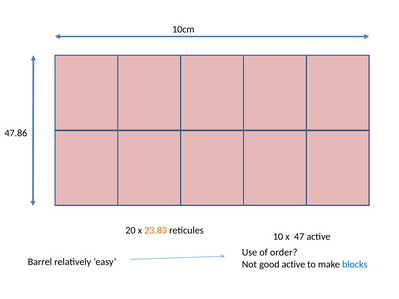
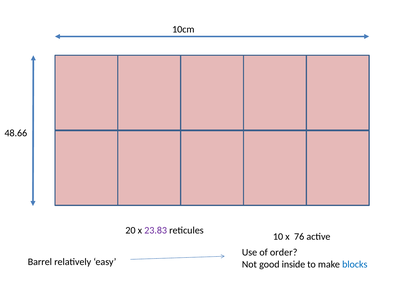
47.86: 47.86 -> 48.66
23.83 colour: orange -> purple
47: 47 -> 76
good active: active -> inside
